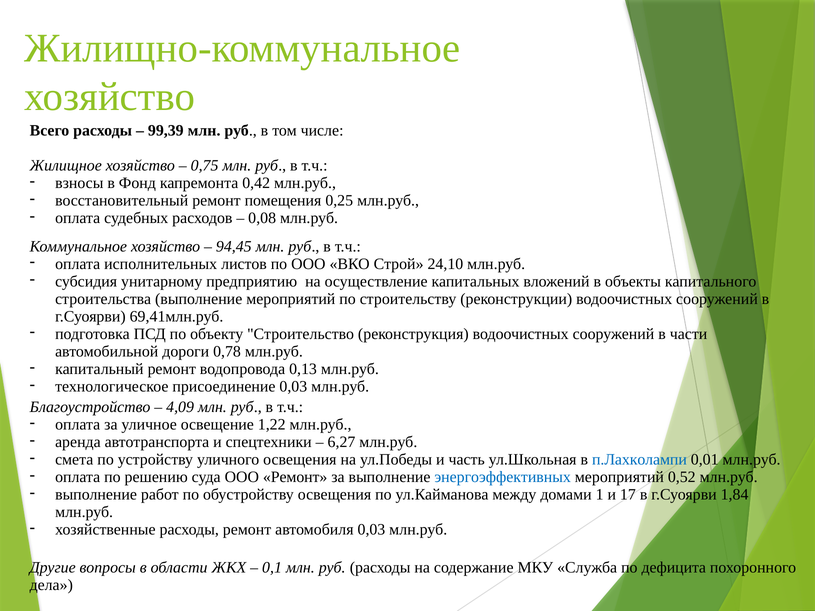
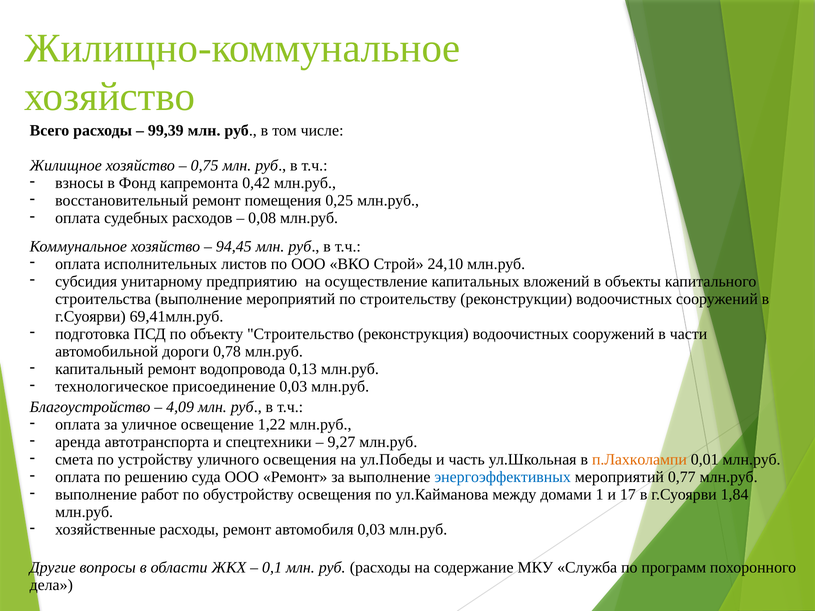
6,27: 6,27 -> 9,27
п.Лахколампи colour: blue -> orange
0,52: 0,52 -> 0,77
дефицита: дефицита -> программ
